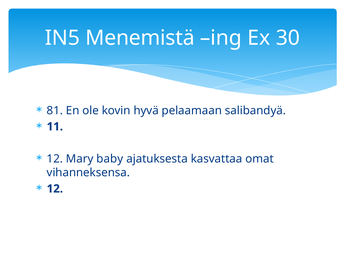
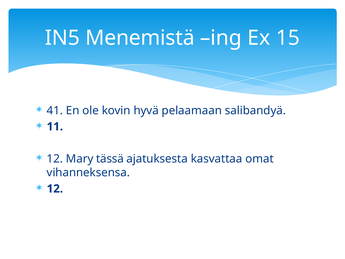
30: 30 -> 15
81: 81 -> 41
baby: baby -> tässä
